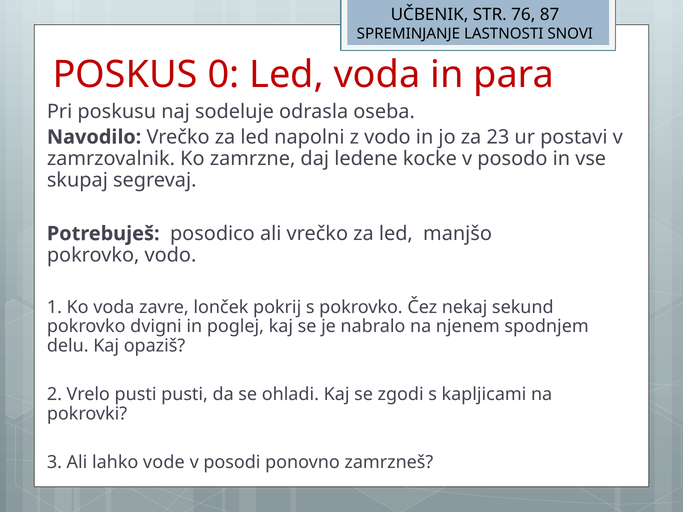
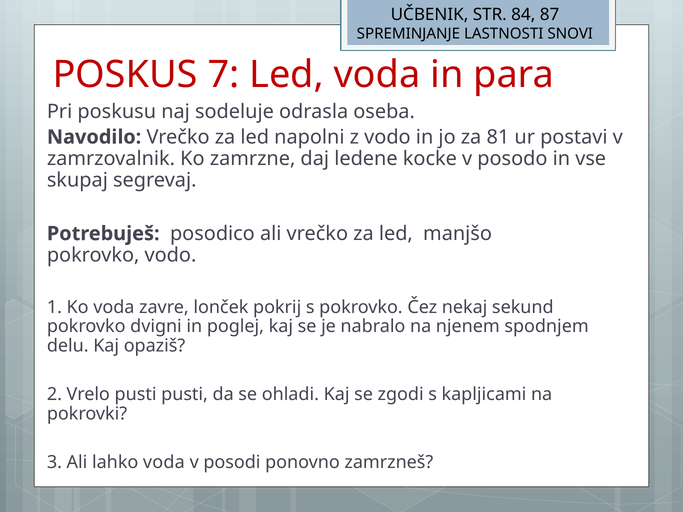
76: 76 -> 84
0: 0 -> 7
23: 23 -> 81
lahko vode: vode -> voda
